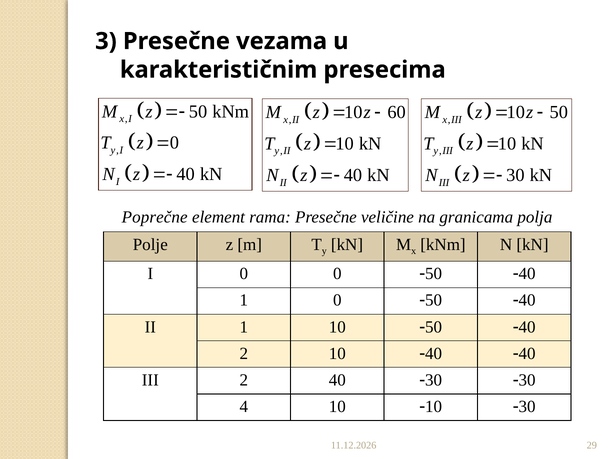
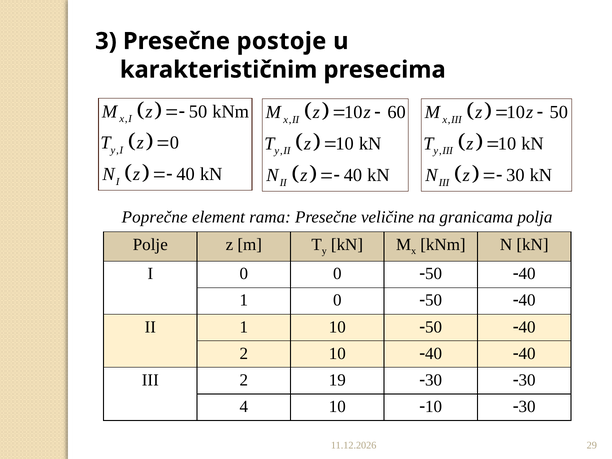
vezama: vezama -> postoje
2 40: 40 -> 19
